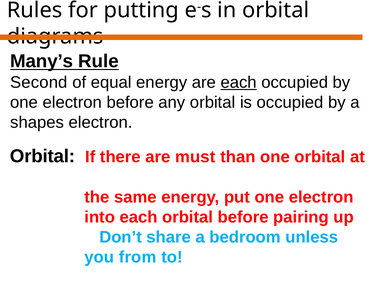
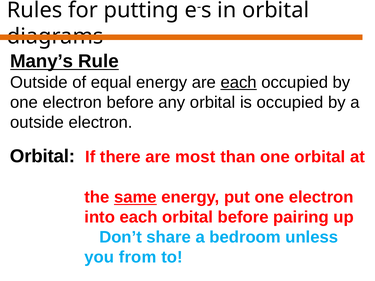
Second at (39, 82): Second -> Outside
shapes at (37, 122): shapes -> outside
must: must -> most
same underline: none -> present
